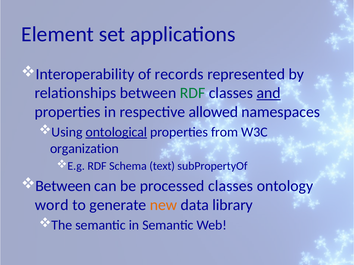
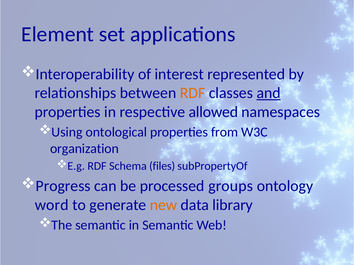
records: records -> interest
RDF at (193, 93) colour: green -> orange
ontological underline: present -> none
text: text -> files
Between at (63, 186): Between -> Progress
processed classes: classes -> groups
